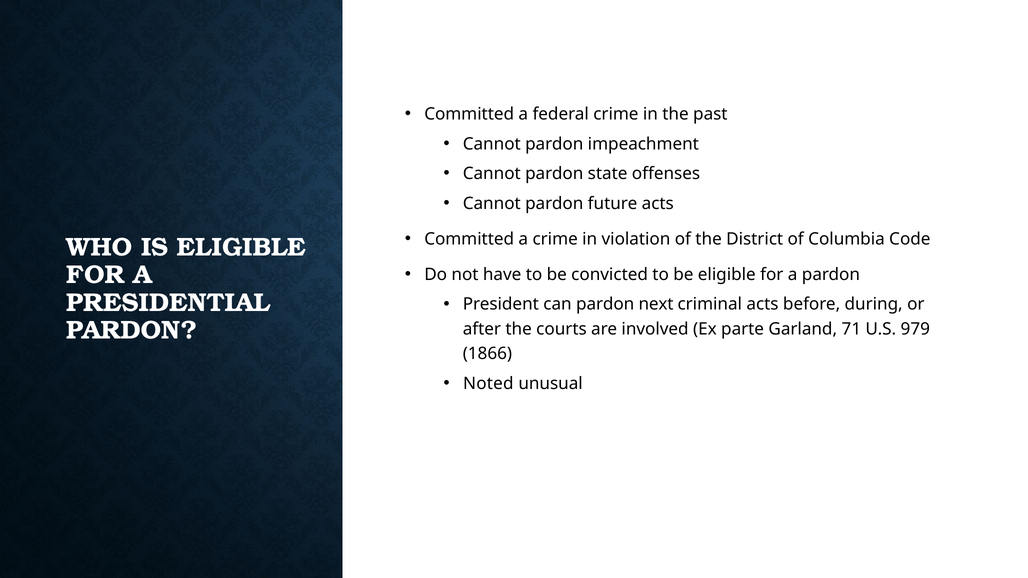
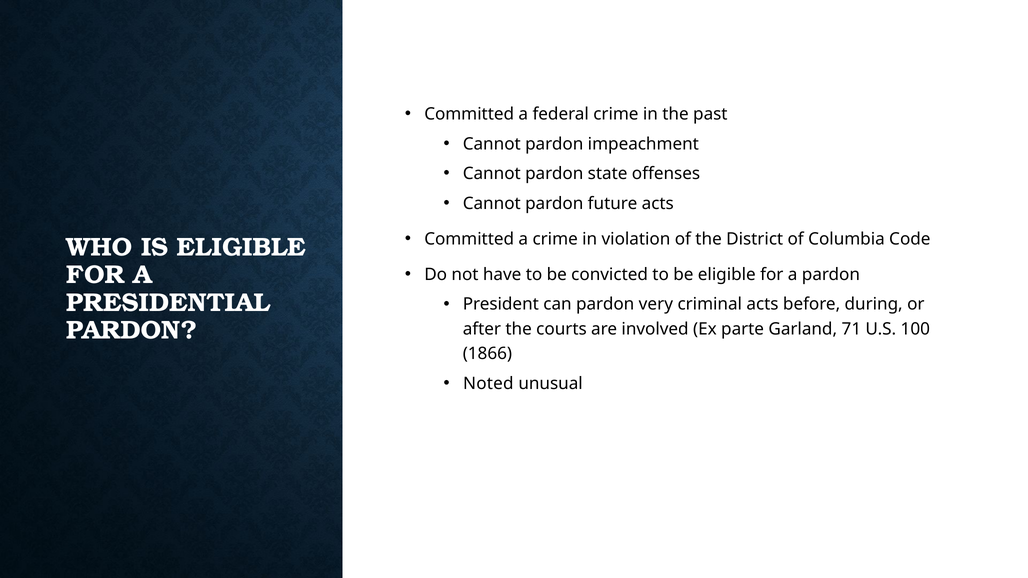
next: next -> very
979: 979 -> 100
